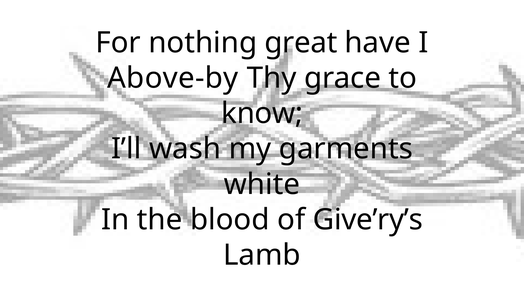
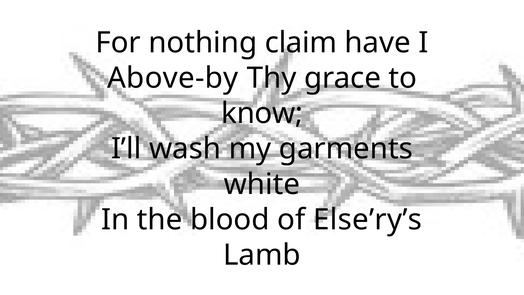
great: great -> claim
Give’ry’s: Give’ry’s -> Else’ry’s
